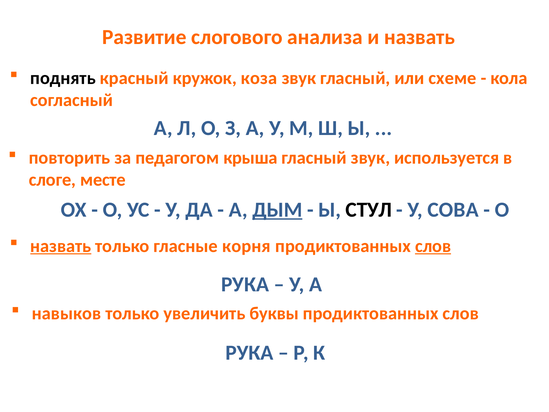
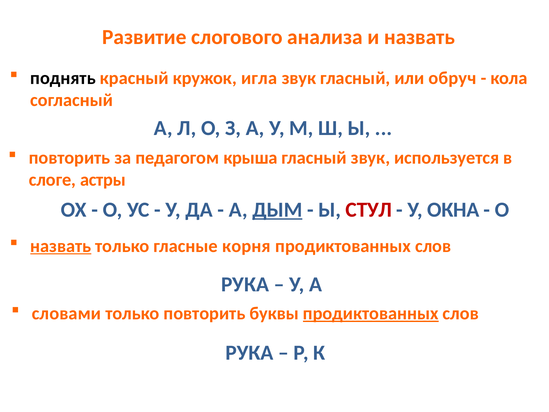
коза: коза -> игла
схеме: схеме -> обруч
месте: месте -> астры
СТУЛ colour: black -> red
СОВА: СОВА -> ОКНА
слов at (433, 246) underline: present -> none
навыков: навыков -> словами
только увеличить: увеличить -> повторить
продиктованных at (371, 313) underline: none -> present
